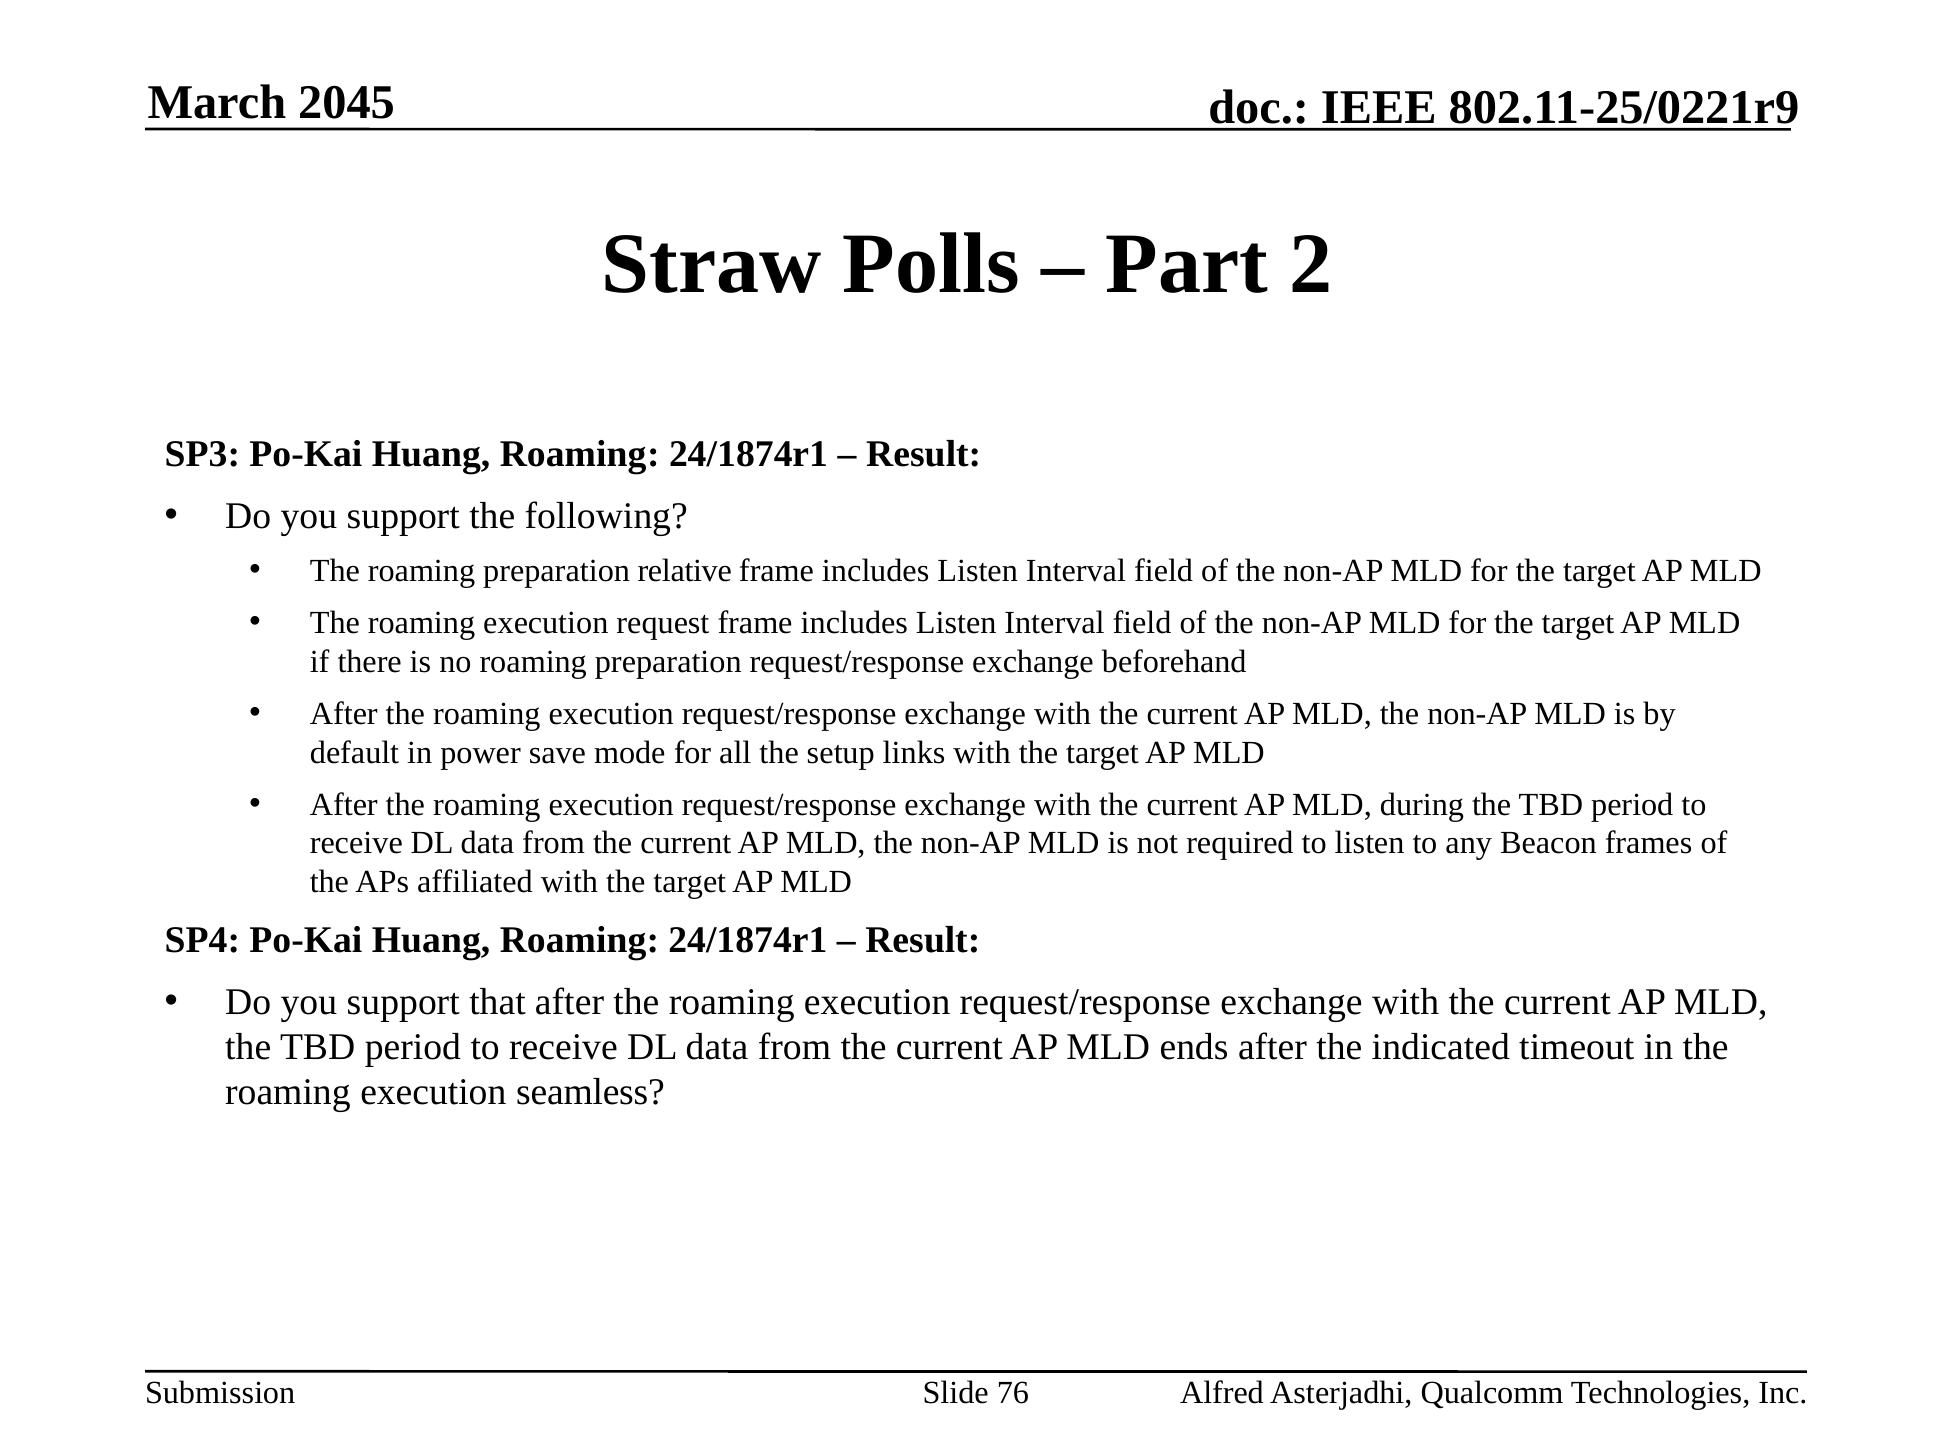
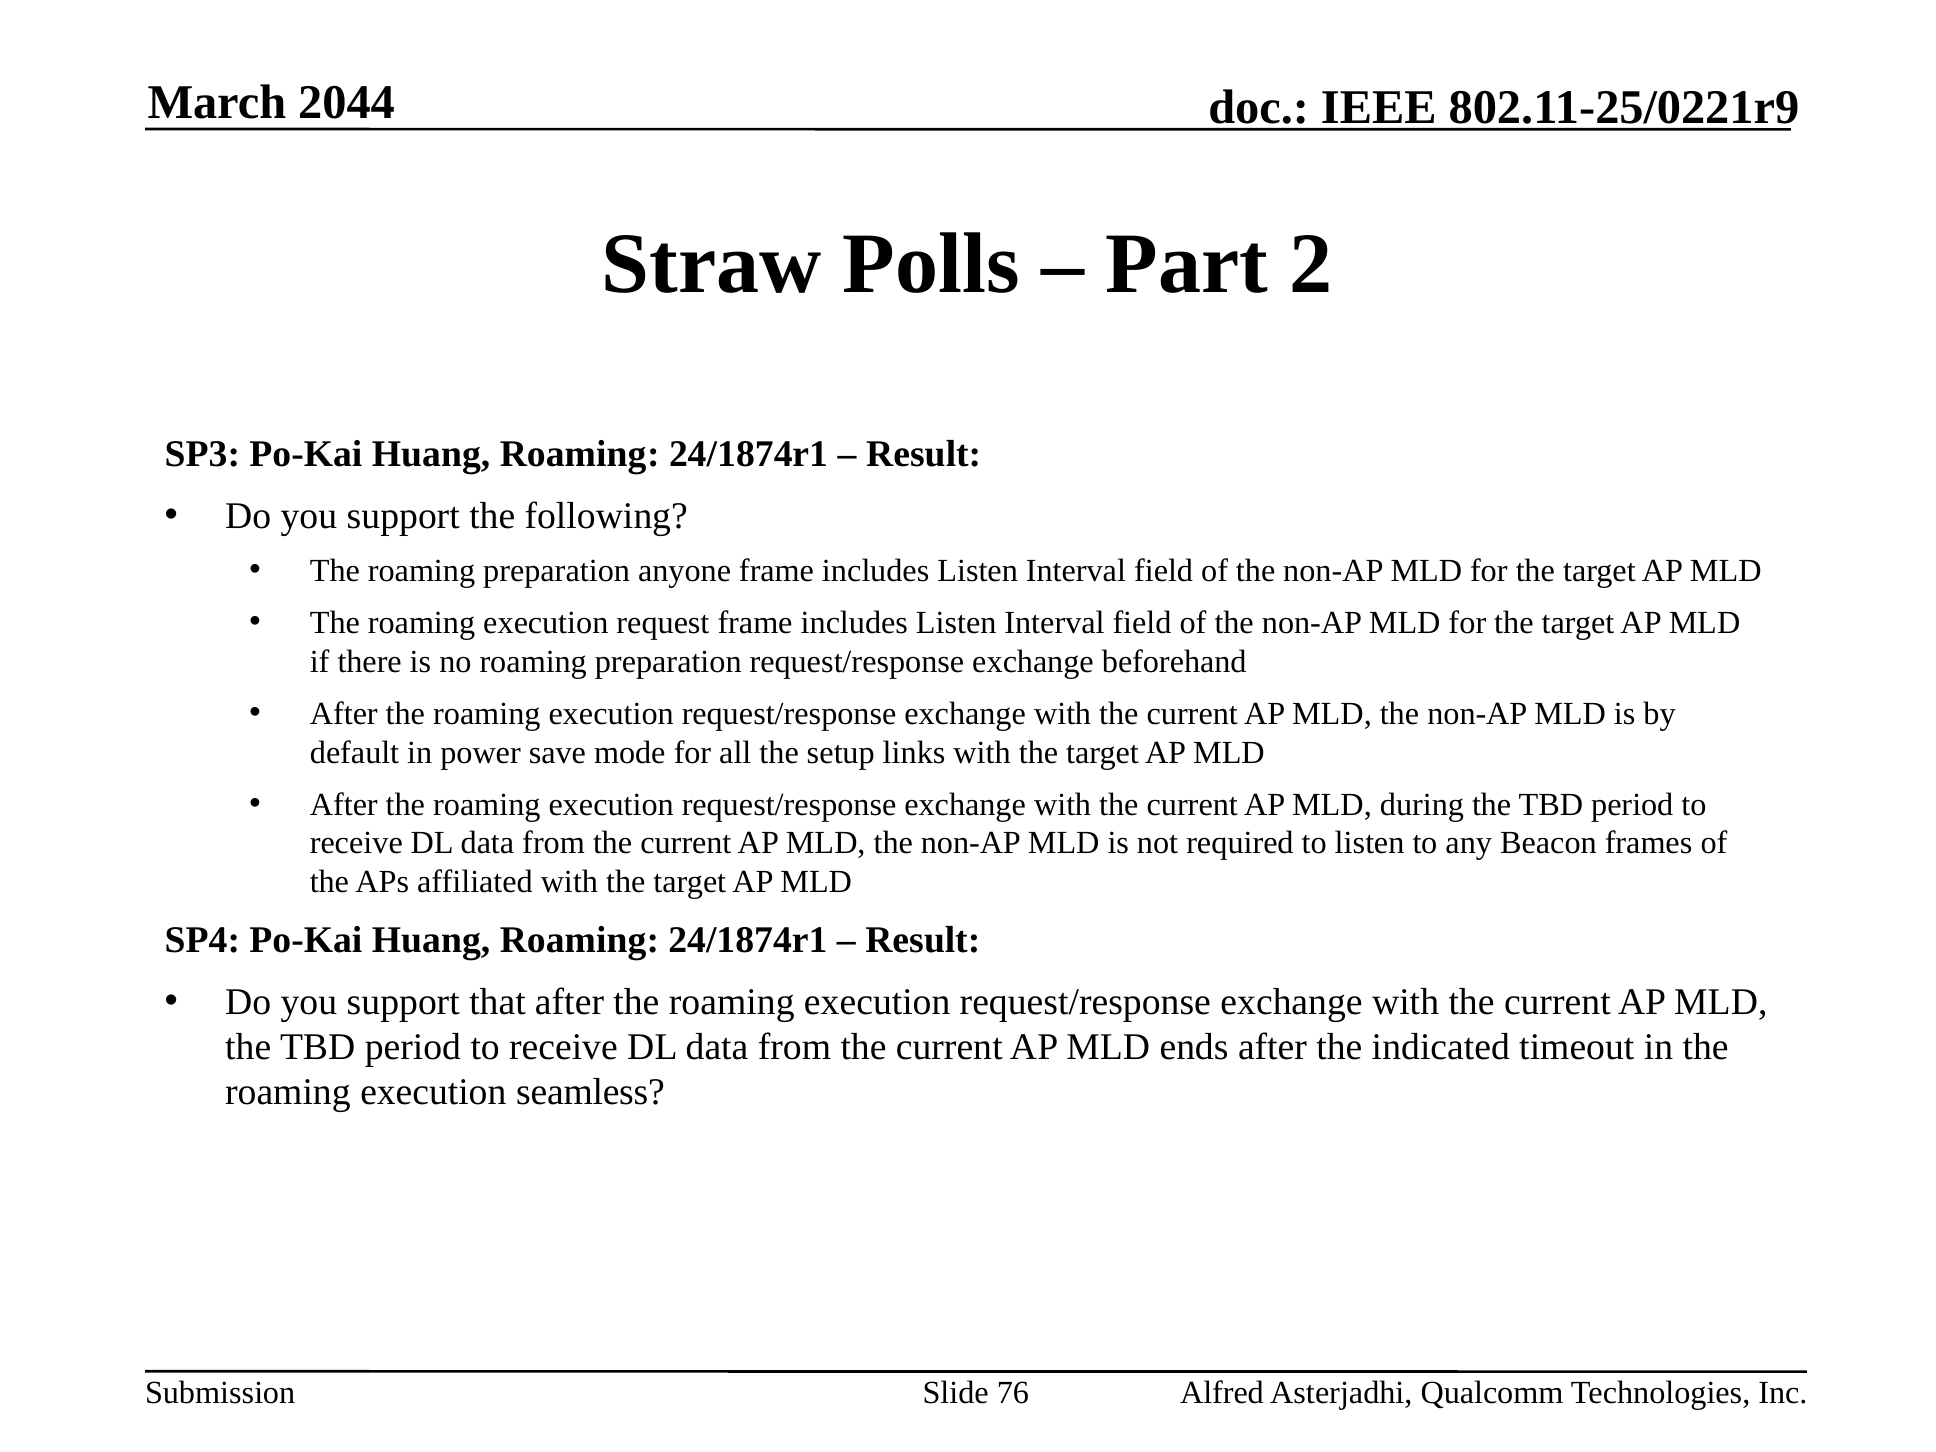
2045: 2045 -> 2044
relative: relative -> anyone
